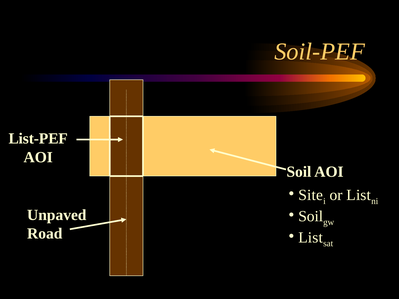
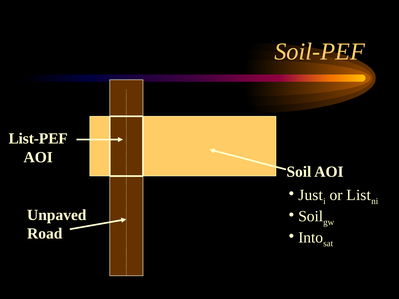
Site: Site -> Just
List at (311, 238): List -> Into
